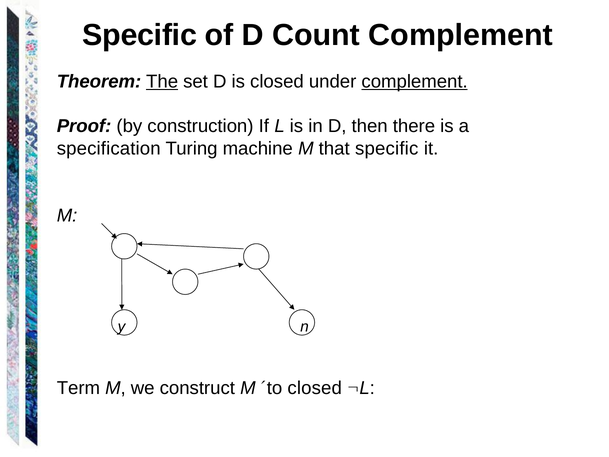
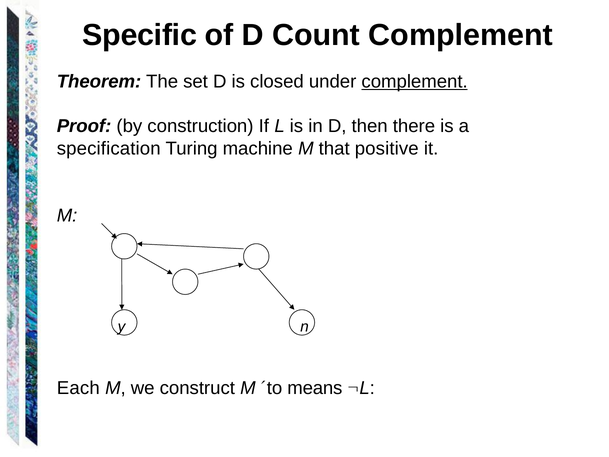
The underline: present -> none
that specific: specific -> positive
Term: Term -> Each
to closed: closed -> means
